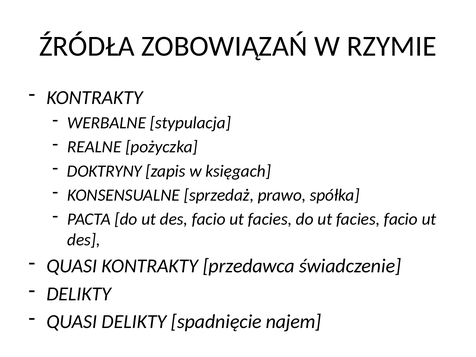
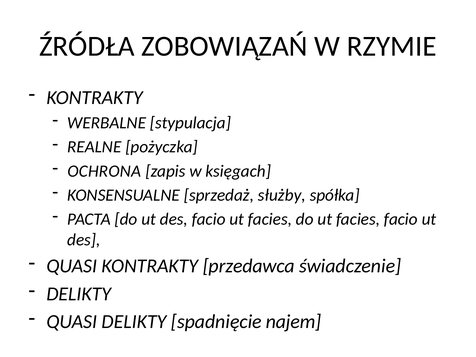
DOKTRYNY: DOKTRYNY -> OCHRONA
prawo: prawo -> służby
